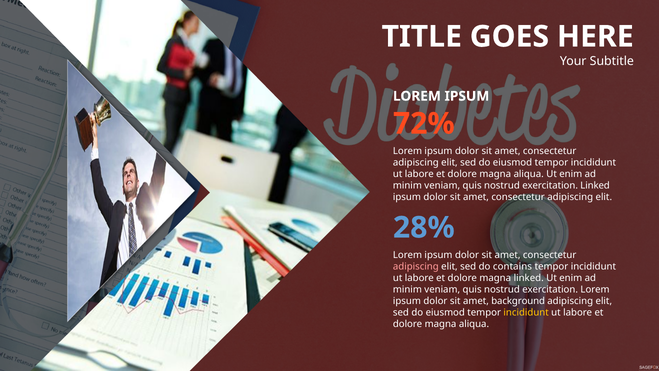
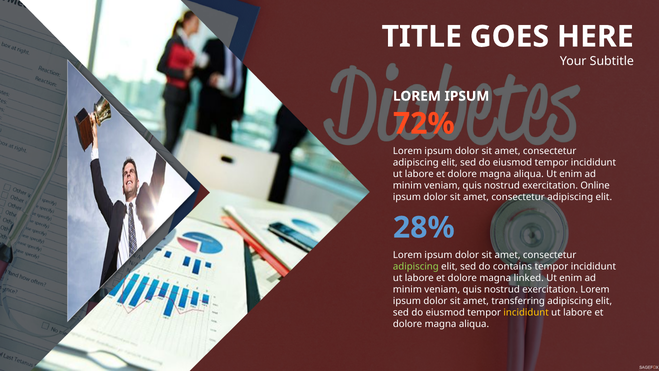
exercitation Linked: Linked -> Online
adipiscing at (416, 266) colour: pink -> light green
background: background -> transferring
